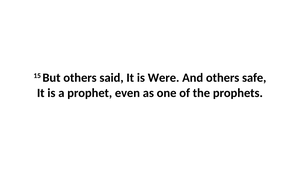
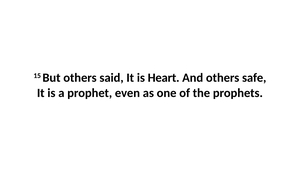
Were: Were -> Heart
